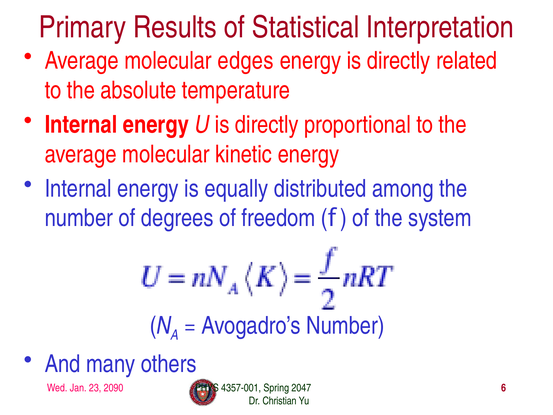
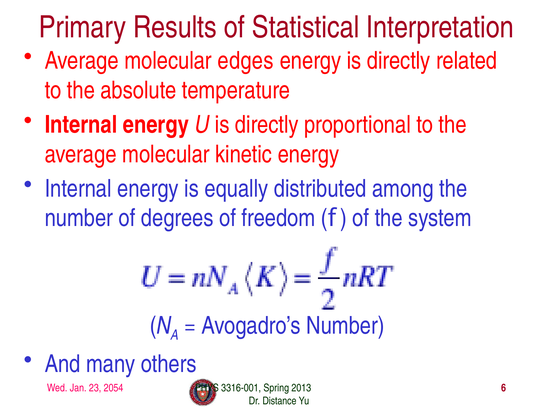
2090: 2090 -> 2054
4357-001: 4357-001 -> 3316-001
2047: 2047 -> 2013
Christian: Christian -> Distance
